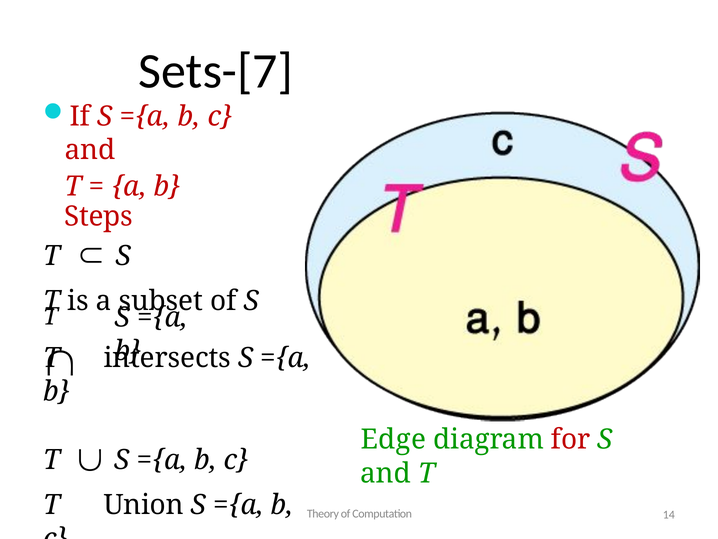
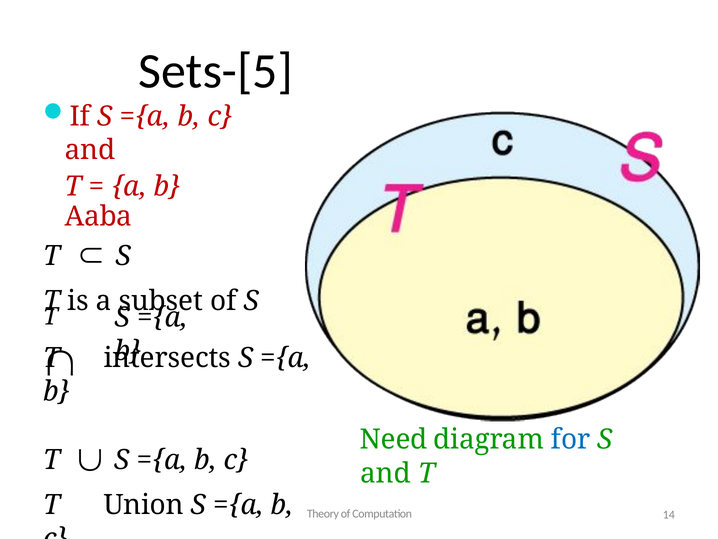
Sets-[7: Sets-[7 -> Sets-[5
Steps: Steps -> Aaba
Edge: Edge -> Need
for colour: red -> blue
